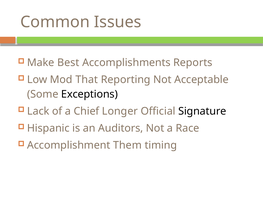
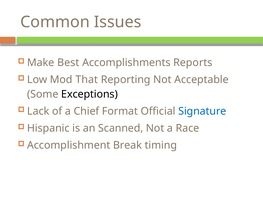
Longer: Longer -> Format
Signature colour: black -> blue
Auditors: Auditors -> Scanned
Them: Them -> Break
